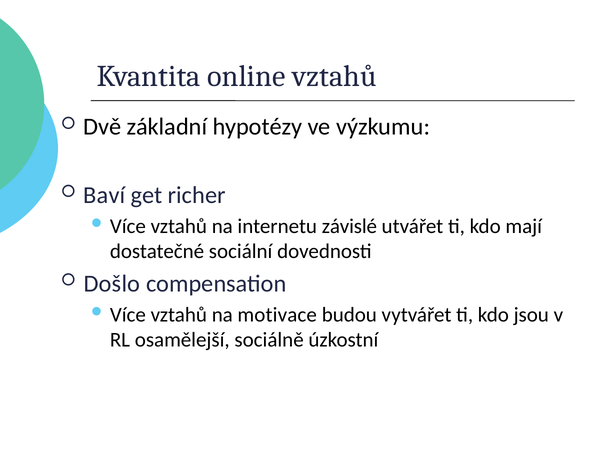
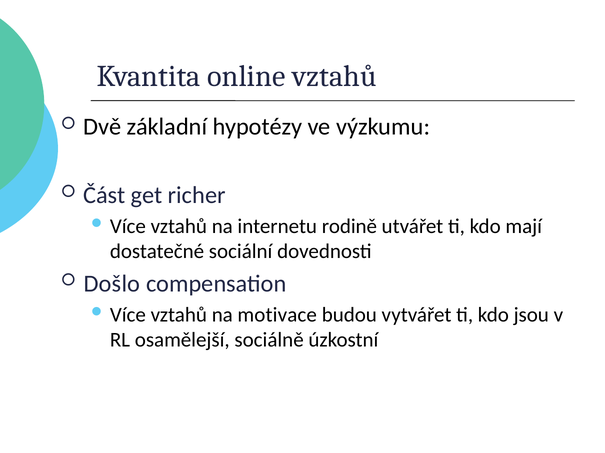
Baví: Baví -> Část
závislé: závislé -> rodině
